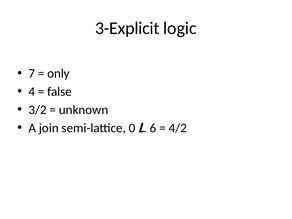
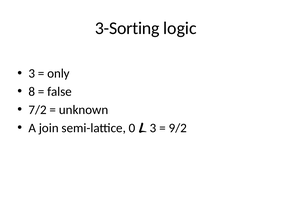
3-Explicit: 3-Explicit -> 3-Sorting
7 at (32, 73): 7 -> 3
4: 4 -> 8
3/2: 3/2 -> 7/2
6 at (153, 128): 6 -> 3
4/2: 4/2 -> 9/2
